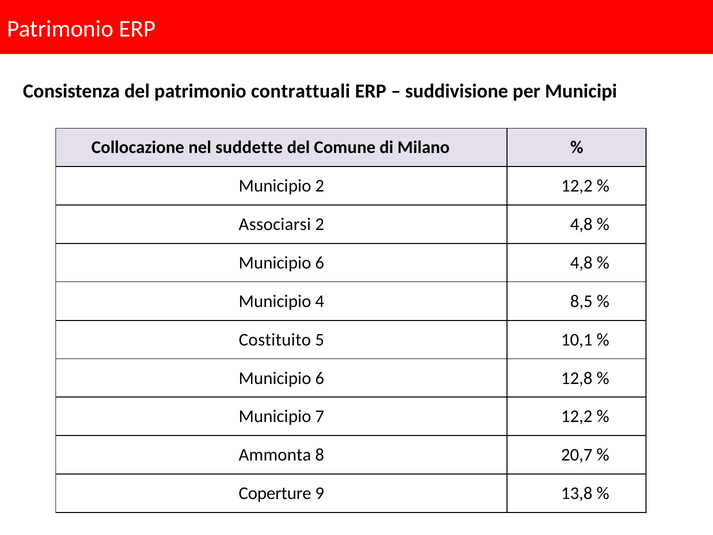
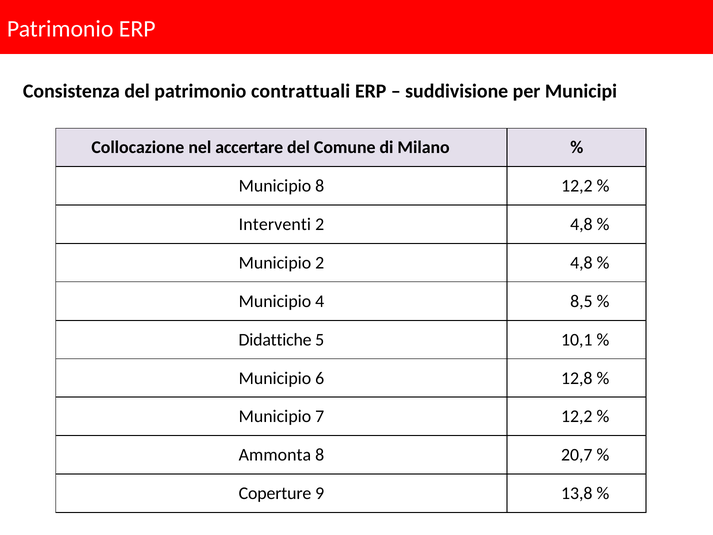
suddette: suddette -> accertare
Municipio 2: 2 -> 8
Associarsi: Associarsi -> Interventi
6 at (320, 263): 6 -> 2
Costituito: Costituito -> Didattiche
